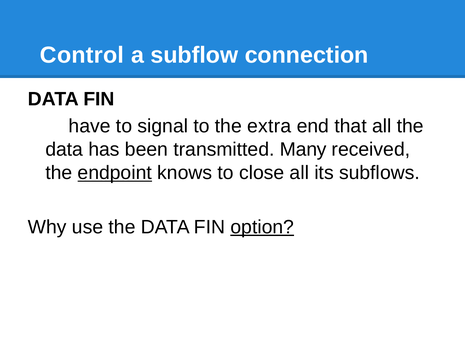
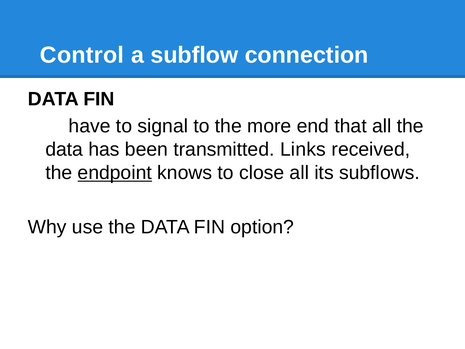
extra: extra -> more
Many: Many -> Links
option underline: present -> none
